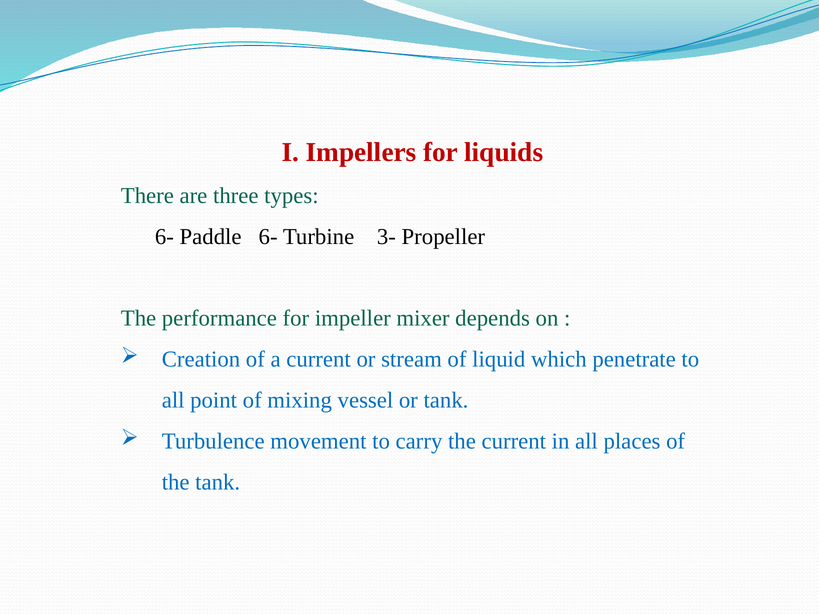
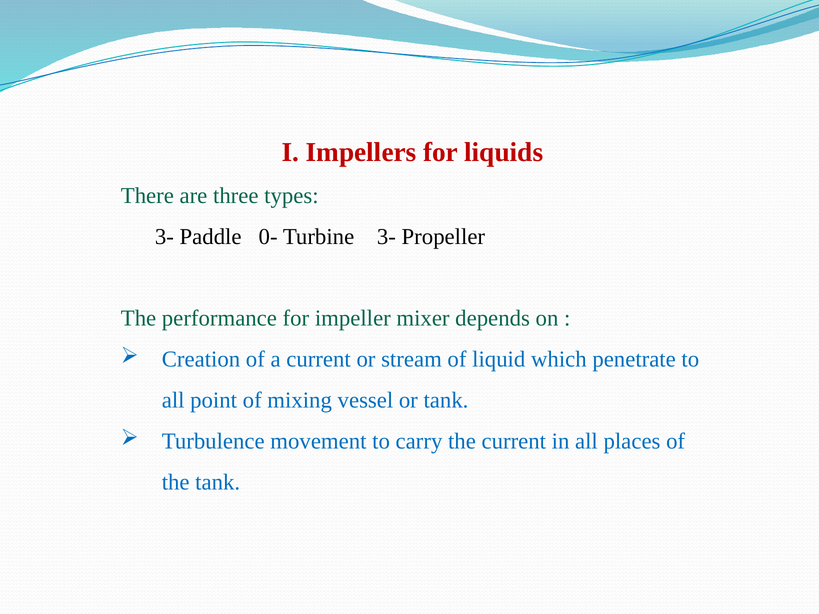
6- at (164, 237): 6- -> 3-
Paddle 6-: 6- -> 0-
